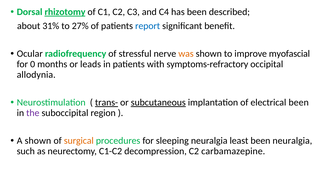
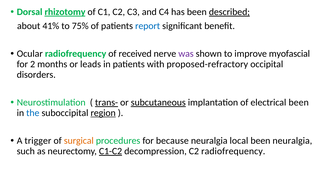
described underline: none -> present
31%: 31% -> 41%
27%: 27% -> 75%
stressful: stressful -> received
was colour: orange -> purple
0: 0 -> 2
symptoms-refractory: symptoms-refractory -> proposed-refractory
allodynia: allodynia -> disorders
the colour: purple -> blue
region underline: none -> present
A shown: shown -> trigger
sleeping: sleeping -> because
least: least -> local
C1-C2 underline: none -> present
C2 carbamazepine: carbamazepine -> radiofrequency
